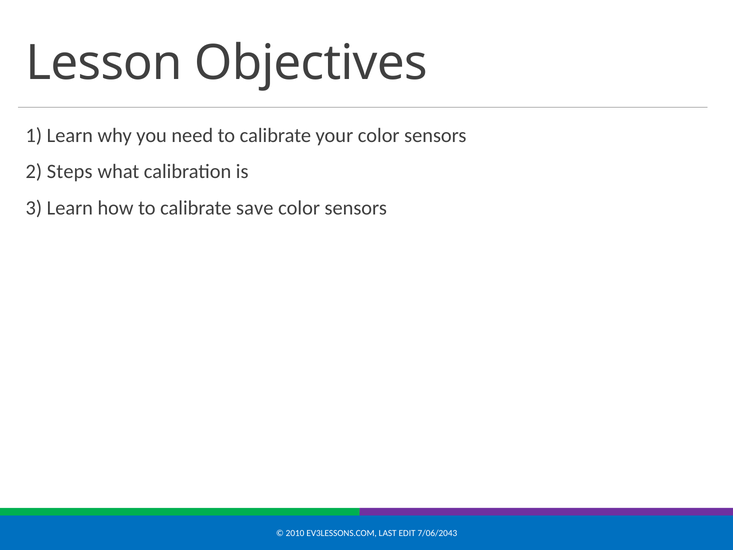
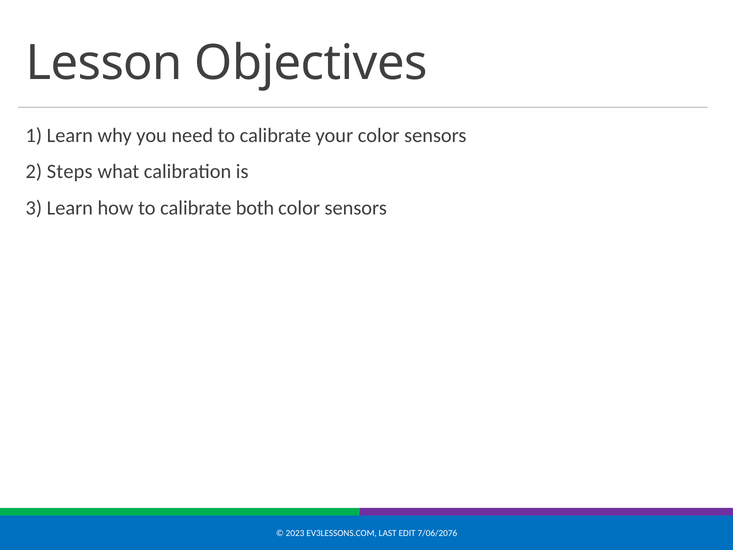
save: save -> both
2010: 2010 -> 2023
7/06/2043: 7/06/2043 -> 7/06/2076
